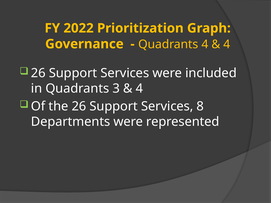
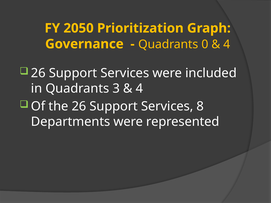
2022: 2022 -> 2050
Quadrants 4: 4 -> 0
